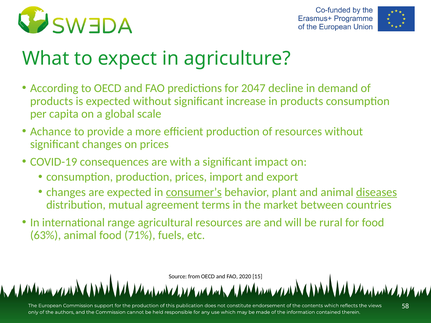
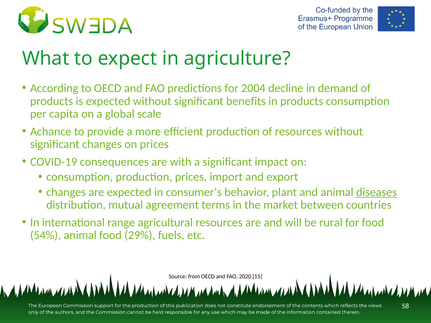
2047: 2047 -> 2004
increase: increase -> benefits
consumer’s underline: present -> none
63%: 63% -> 54%
71%: 71% -> 29%
